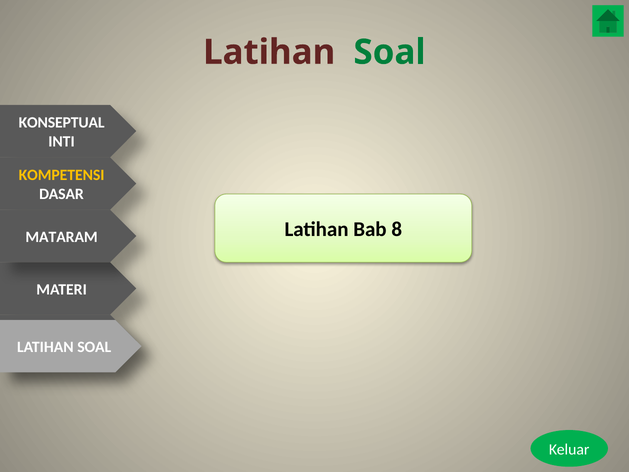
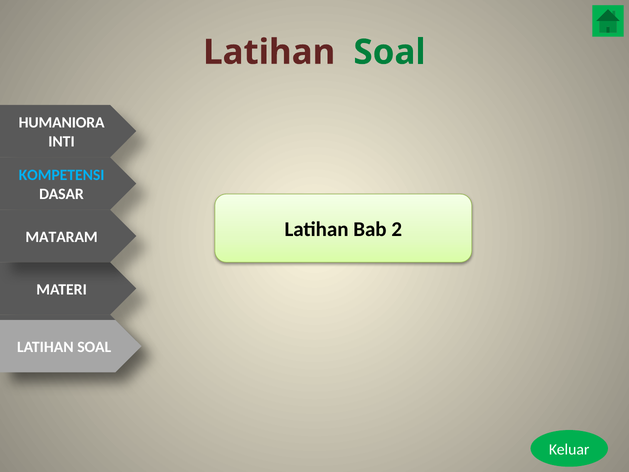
KONSEPTUAL: KONSEPTUAL -> HUMANIORA
KOMPETENSI colour: yellow -> light blue
8: 8 -> 2
